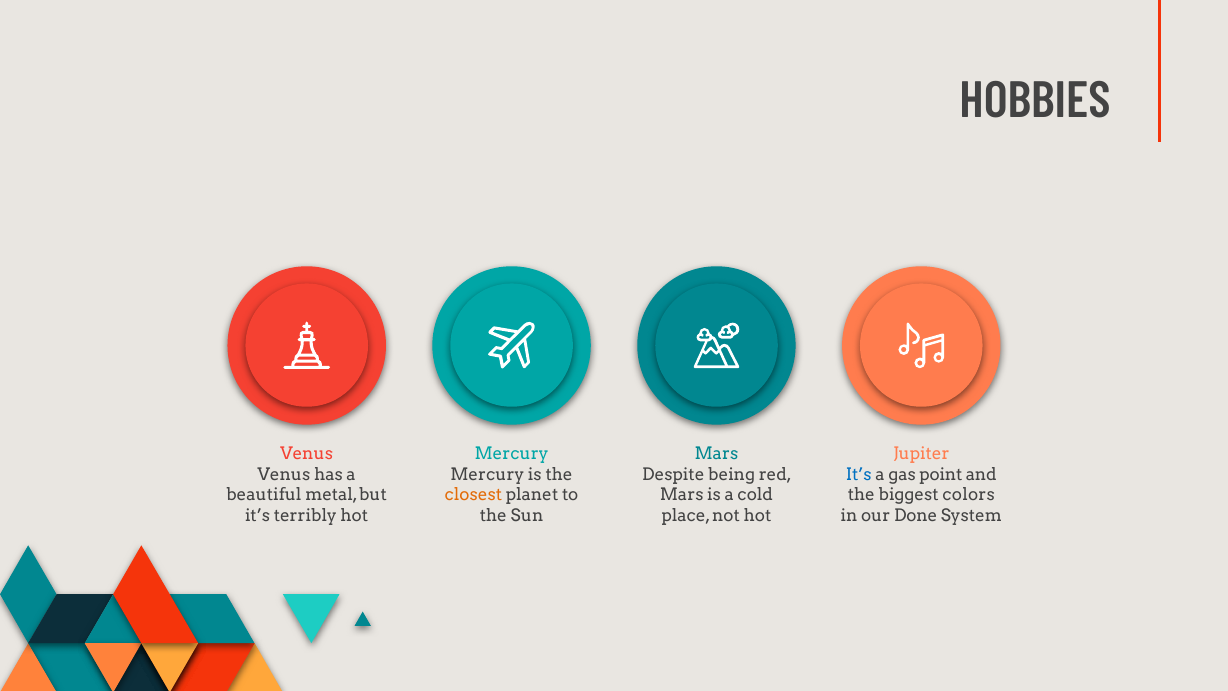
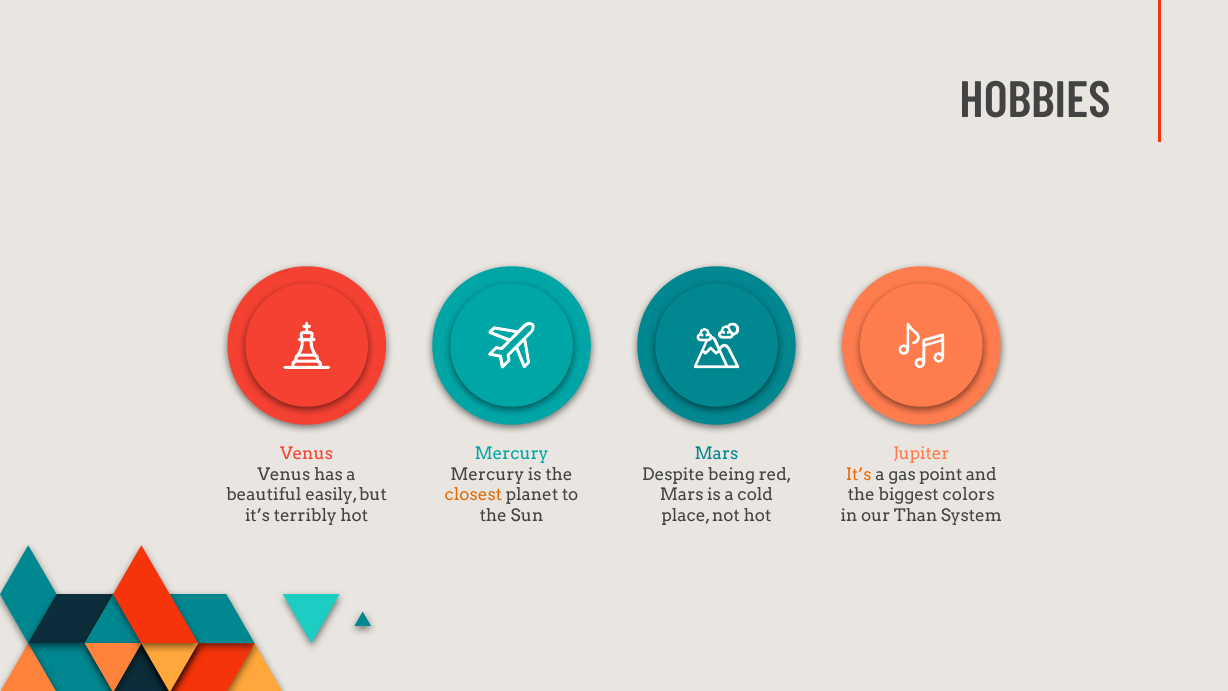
It’s at (859, 474) colour: blue -> orange
metal: metal -> easily
Done: Done -> Than
